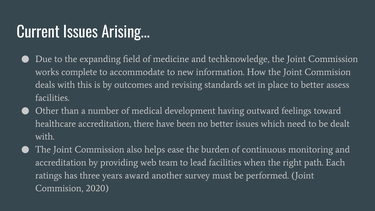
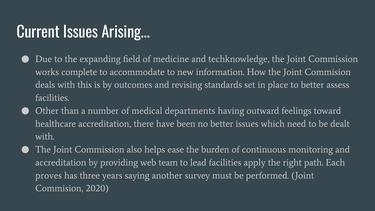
development: development -> departments
when: when -> apply
ratings: ratings -> proves
award: award -> saying
